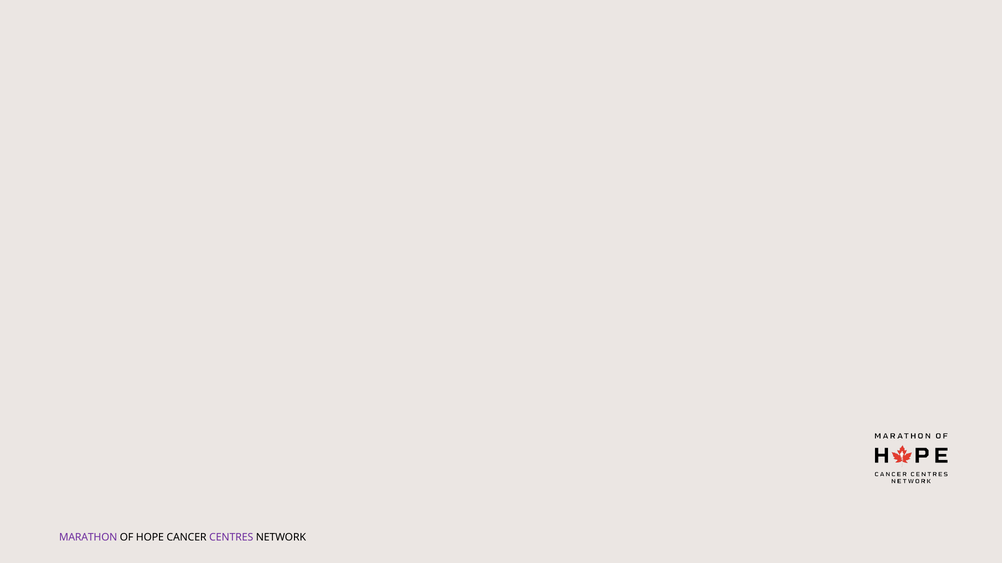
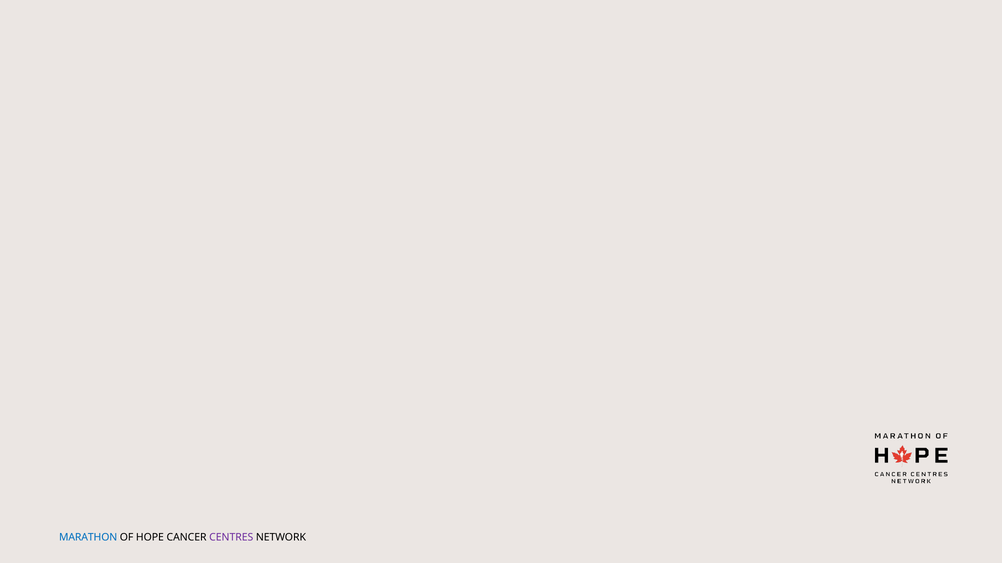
MARATHON colour: purple -> blue
